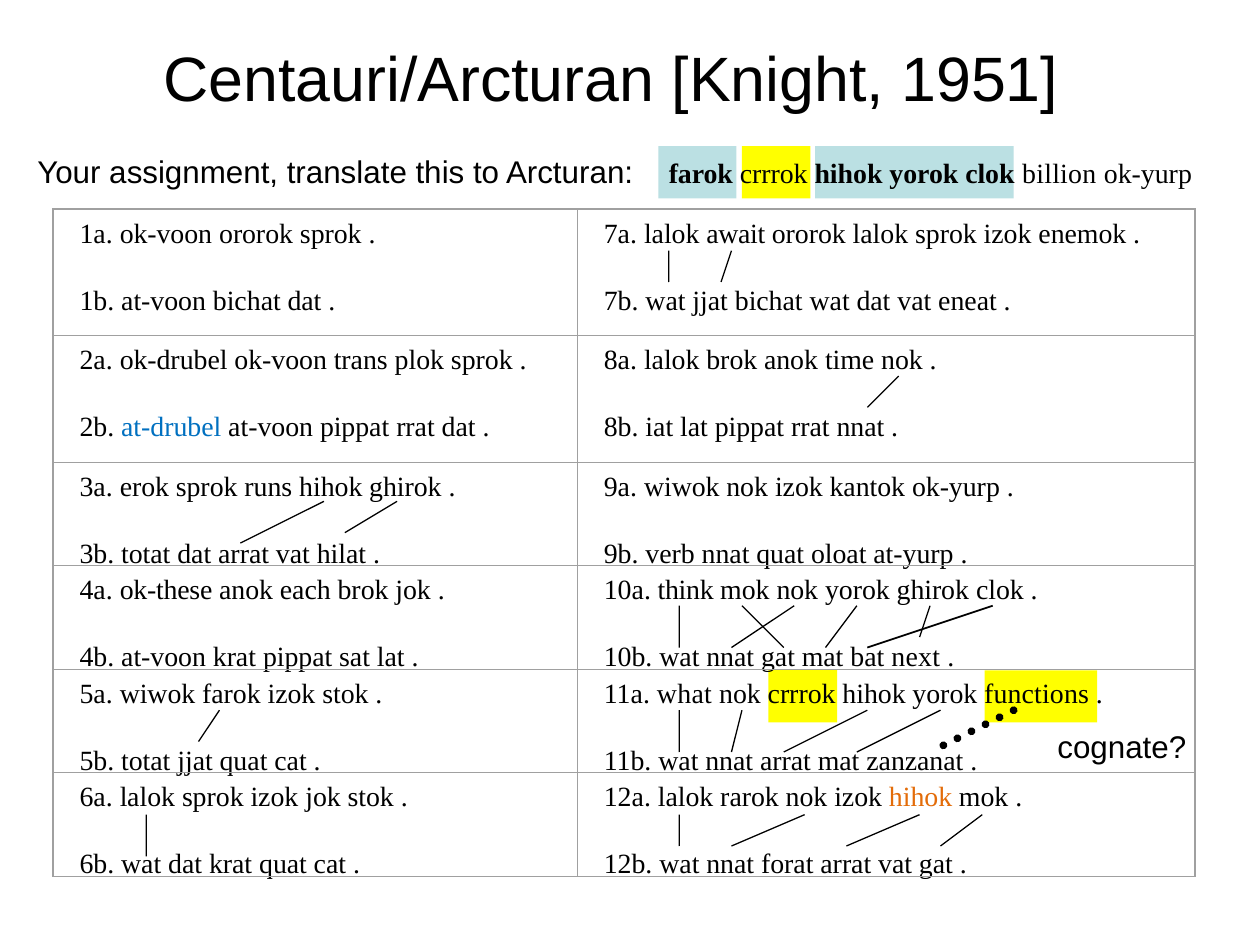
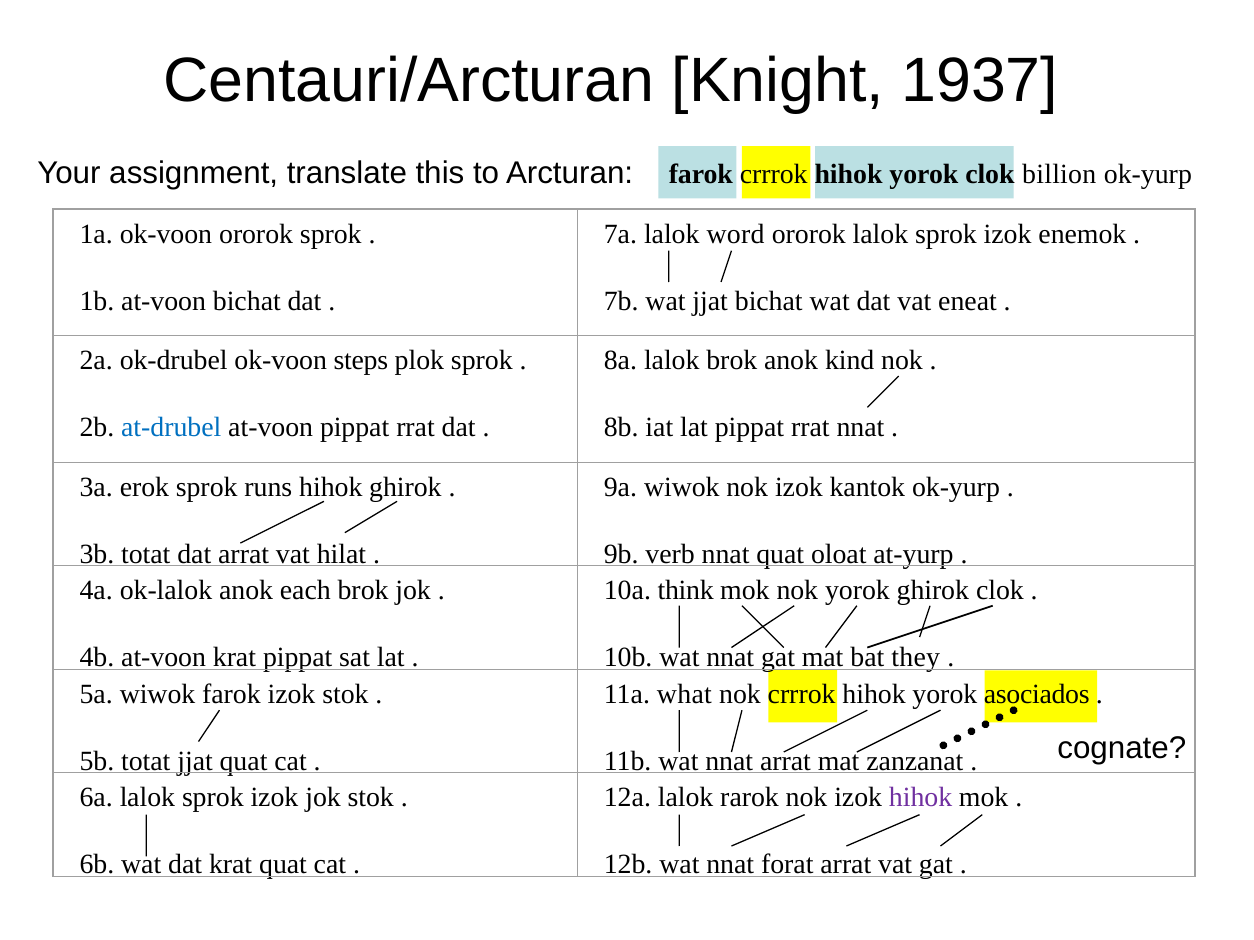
1951: 1951 -> 1937
await: await -> word
trans: trans -> steps
time: time -> kind
ok-these: ok-these -> ok-lalok
next: next -> they
functions: functions -> asociados
hihok at (921, 798) colour: orange -> purple
